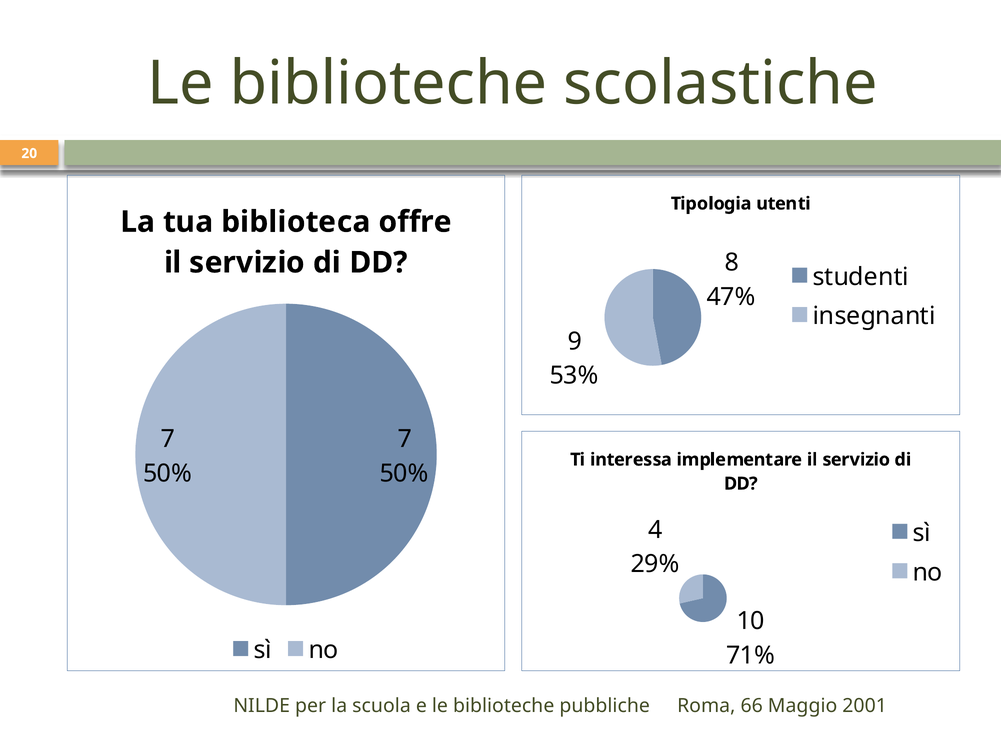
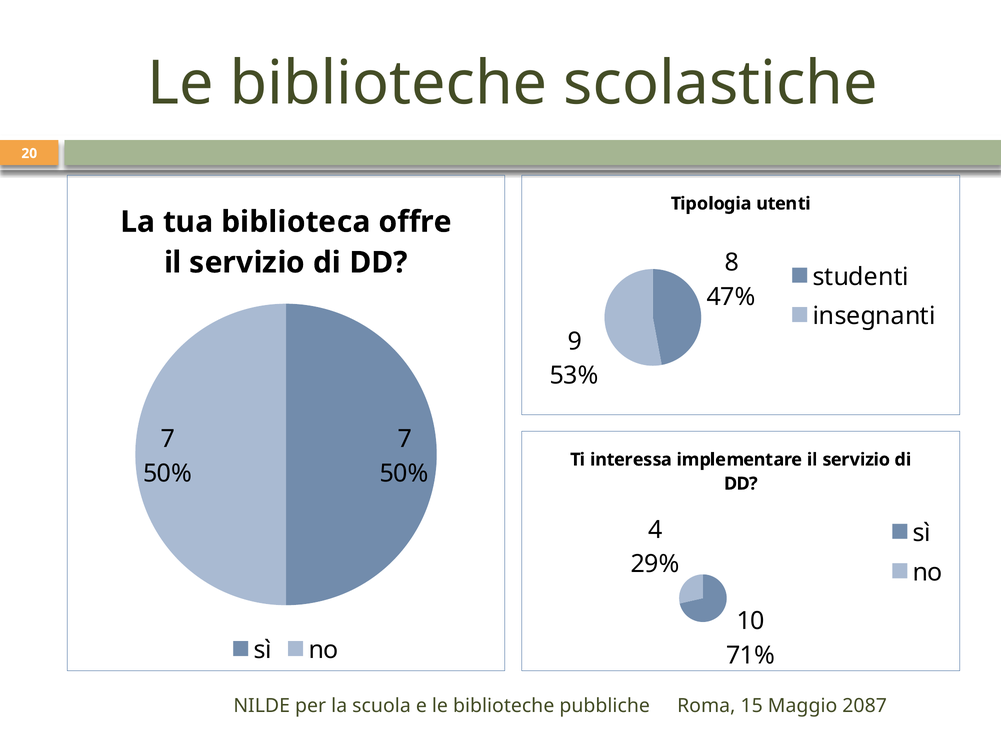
66: 66 -> 15
2001: 2001 -> 2087
